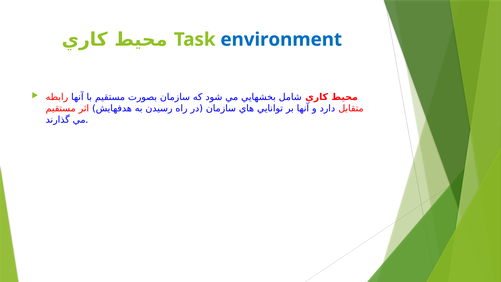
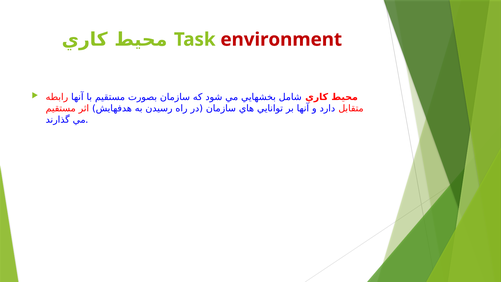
environment colour: blue -> red
